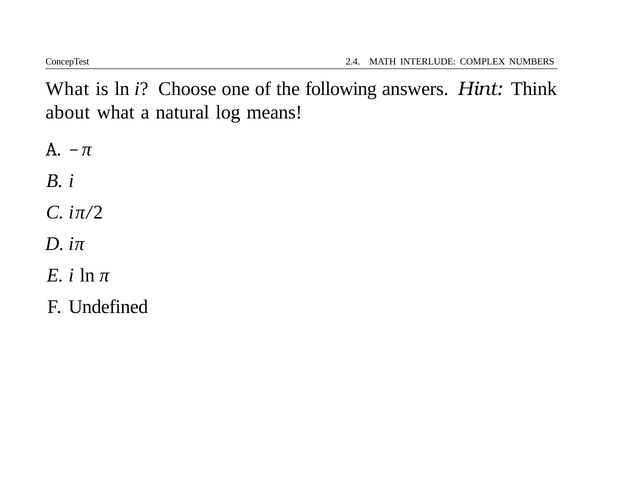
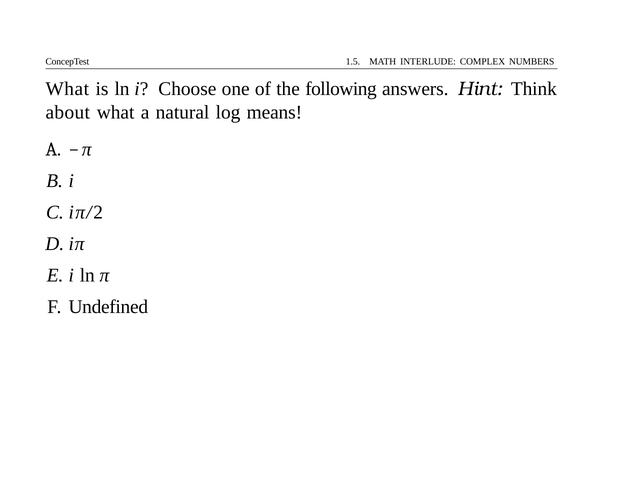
2.4: 2.4 -> 1.5
